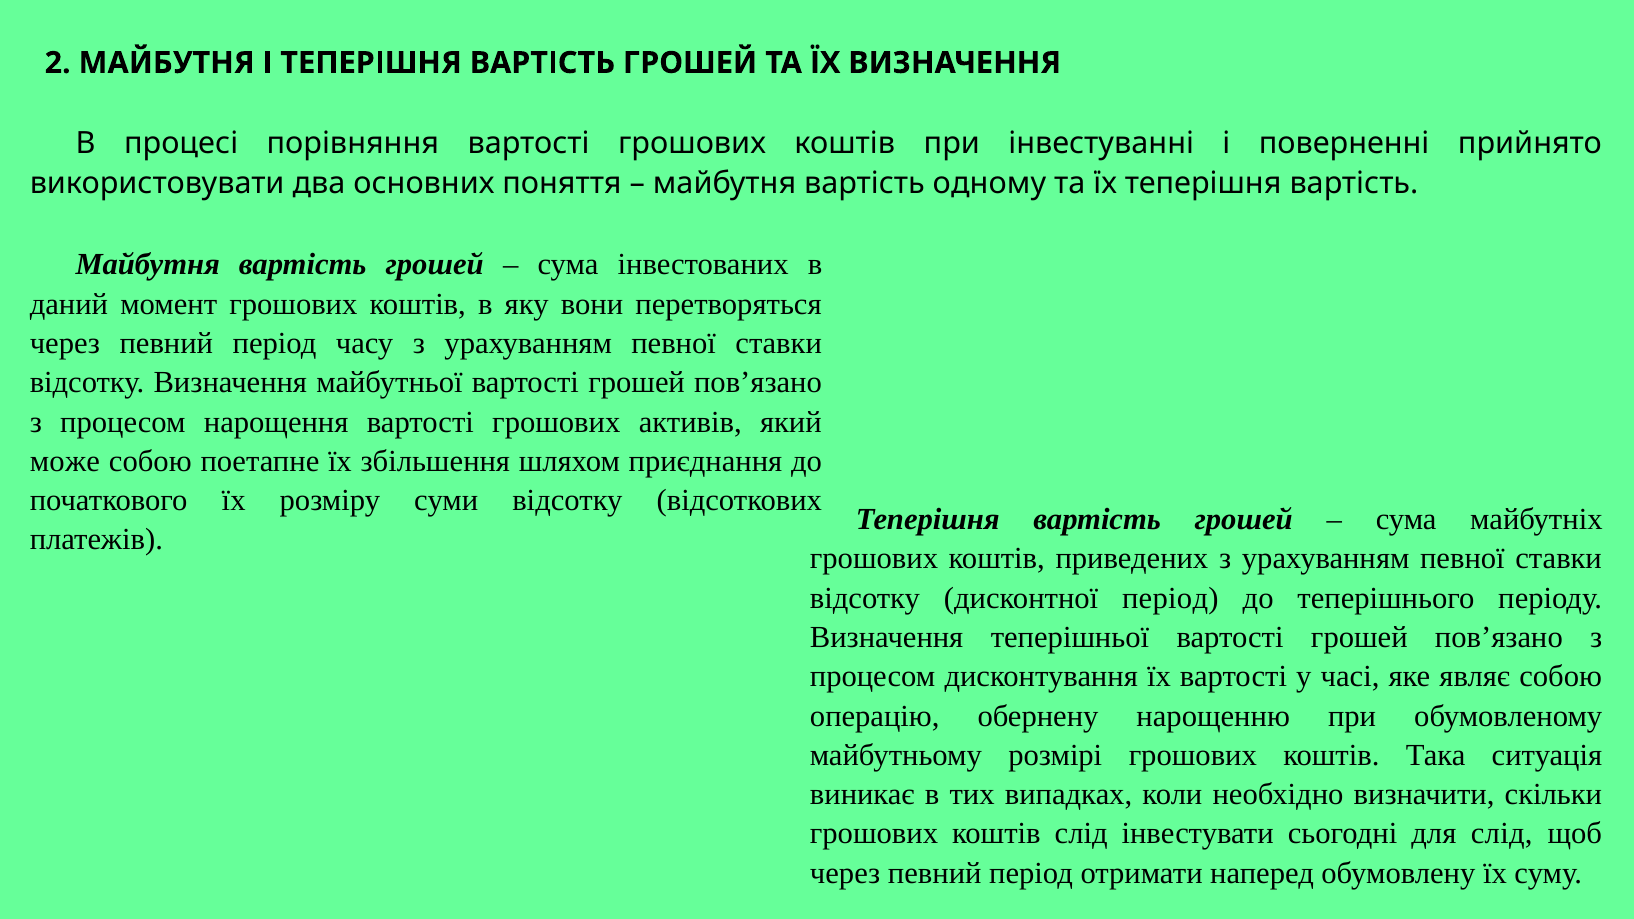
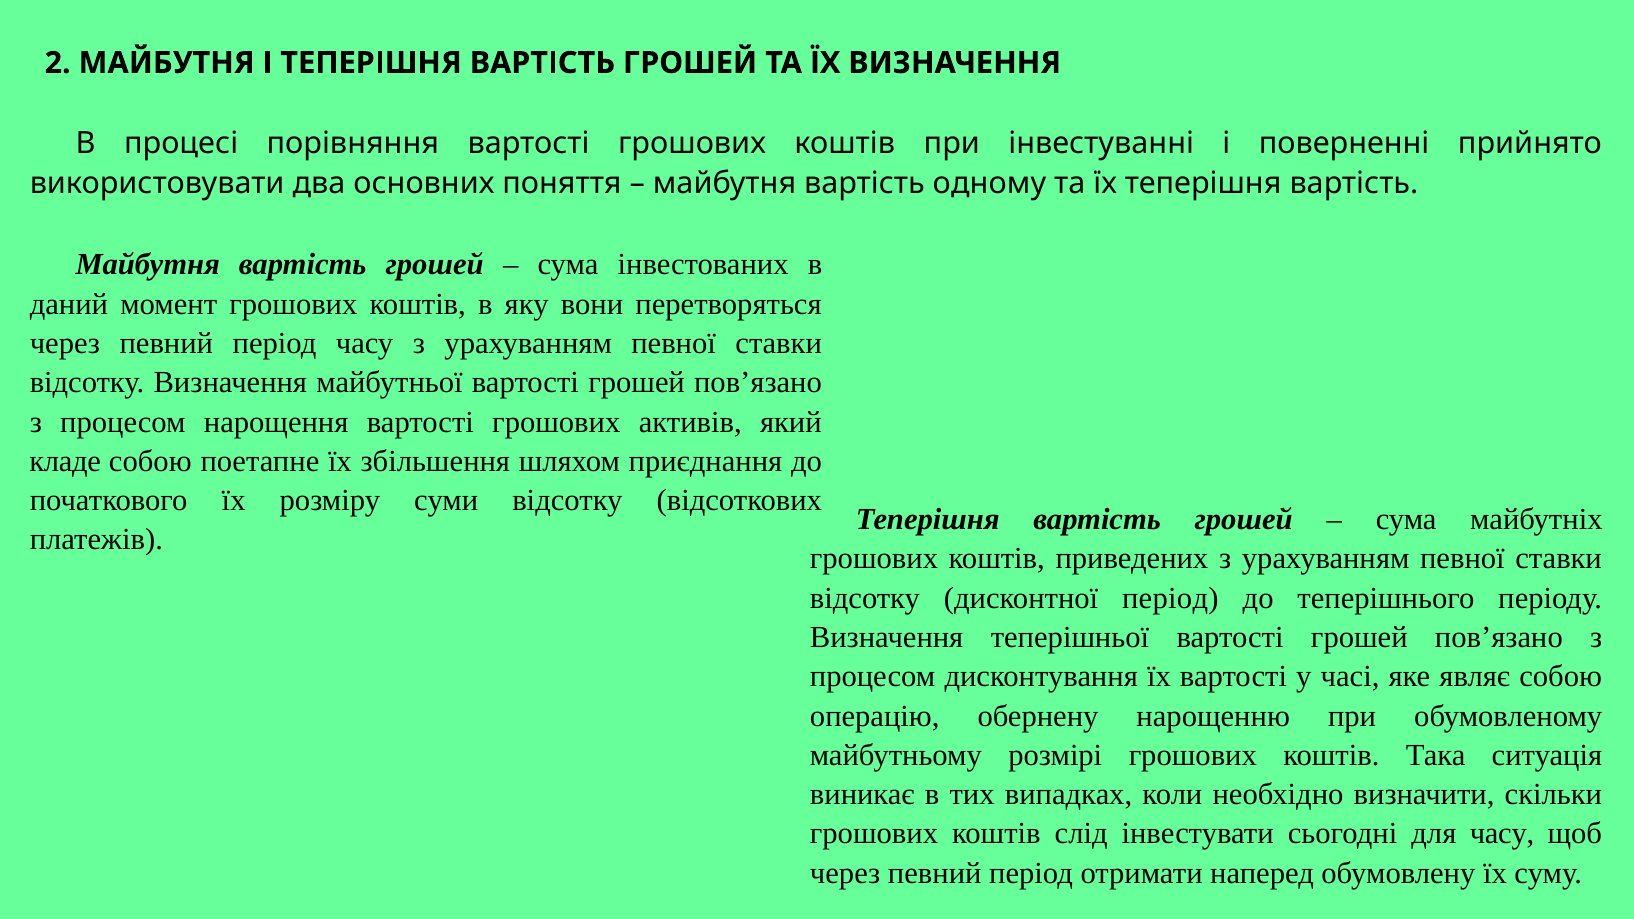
може: може -> кладе
для слід: слід -> часу
